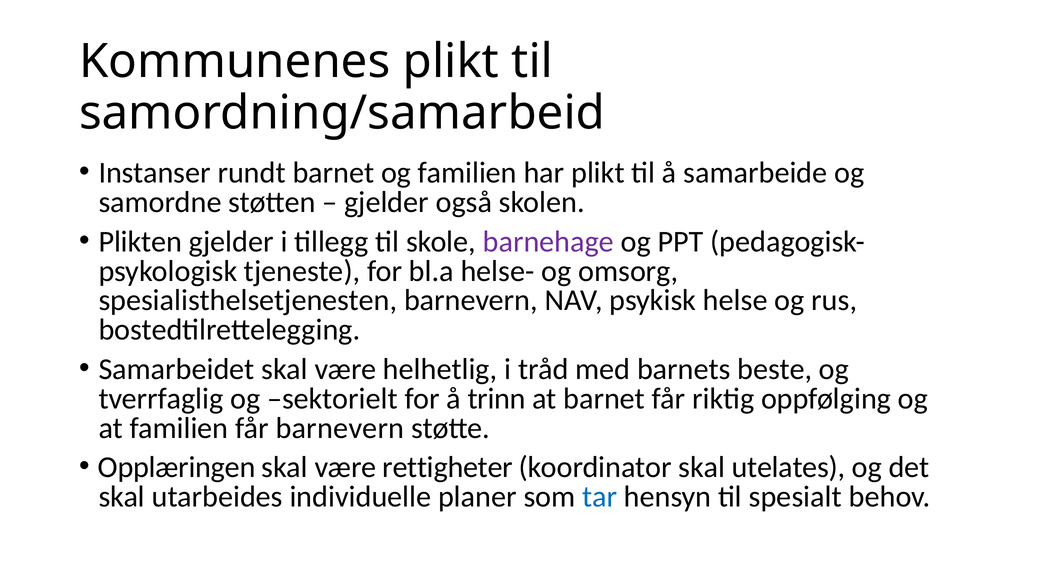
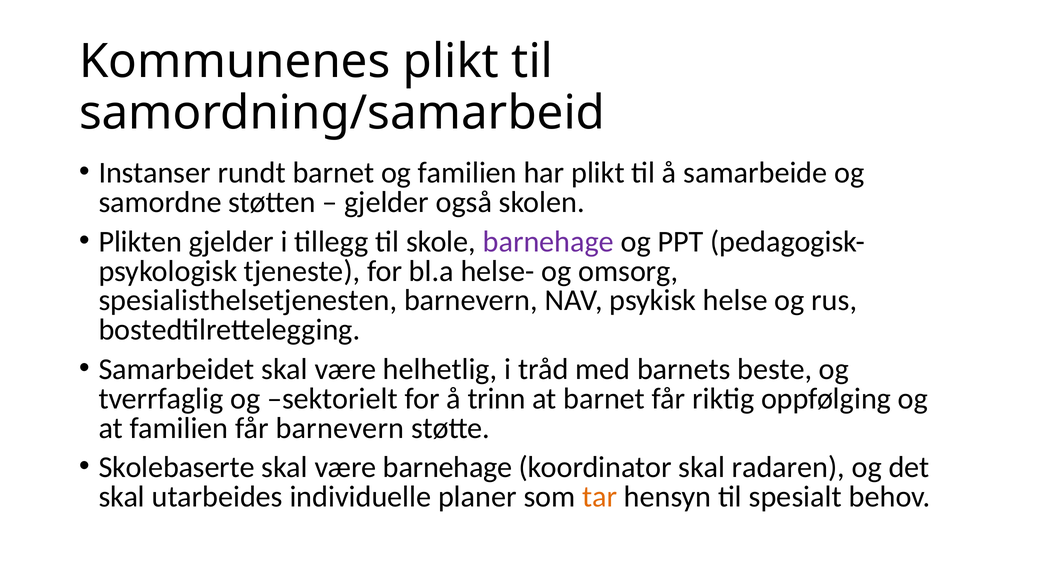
Opplæringen: Opplæringen -> Skolebaserte
være rettigheter: rettigheter -> barnehage
utelates: utelates -> radaren
tar colour: blue -> orange
